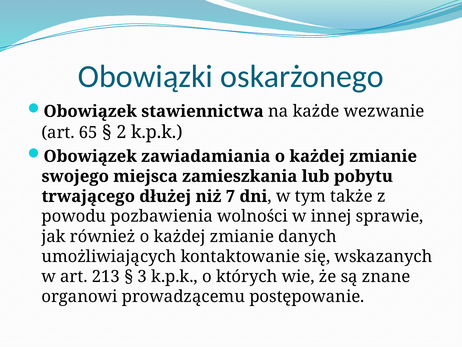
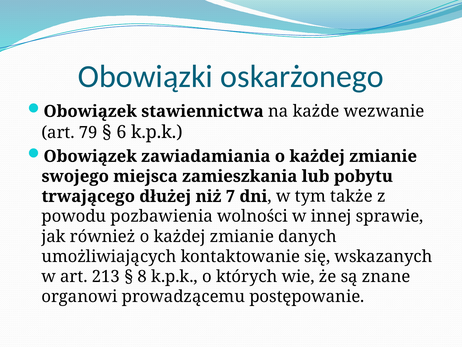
65: 65 -> 79
2: 2 -> 6
3: 3 -> 8
